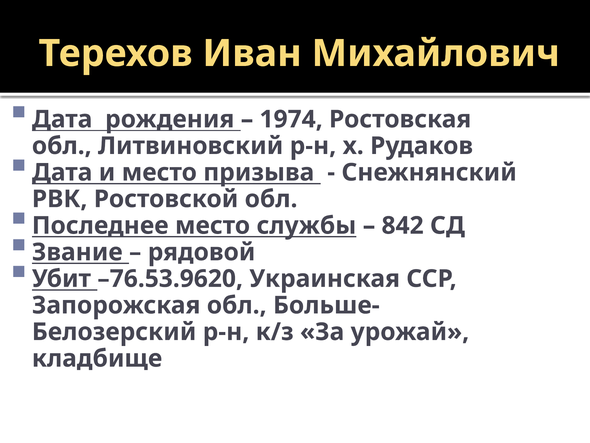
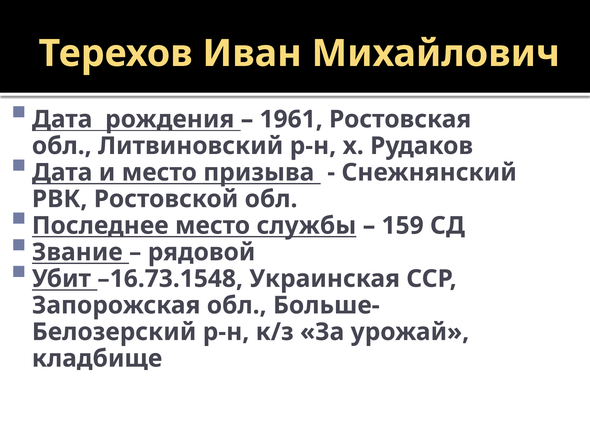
1974: 1974 -> 1961
842: 842 -> 159
–76.53.9620: –76.53.9620 -> –16.73.1548
